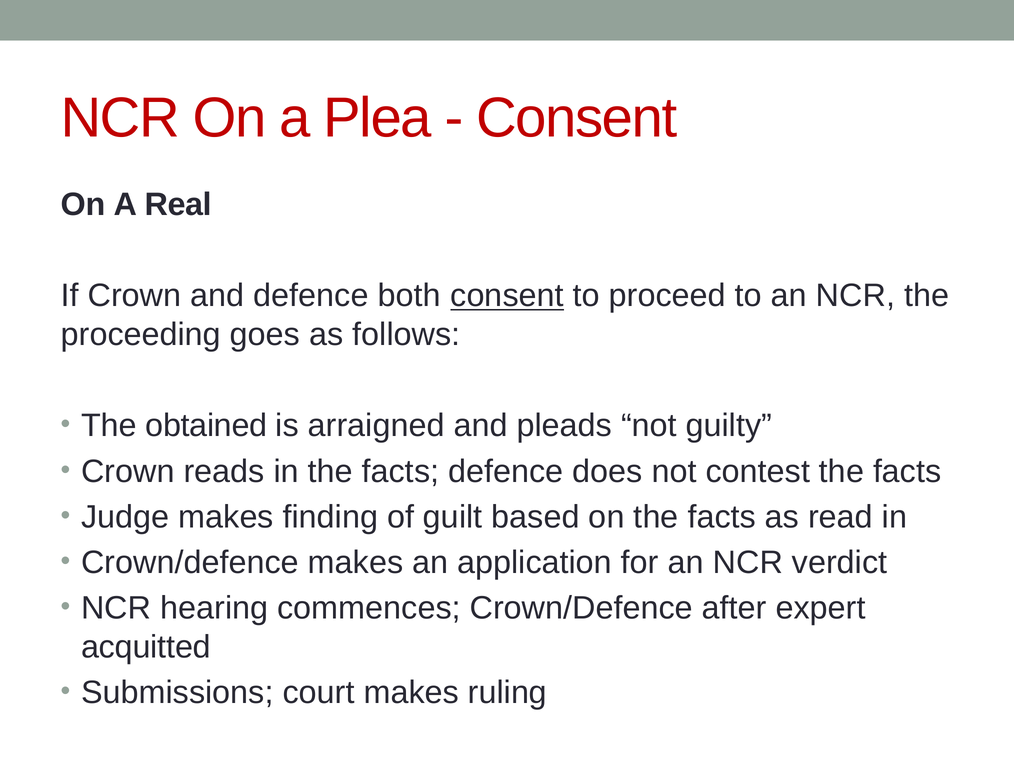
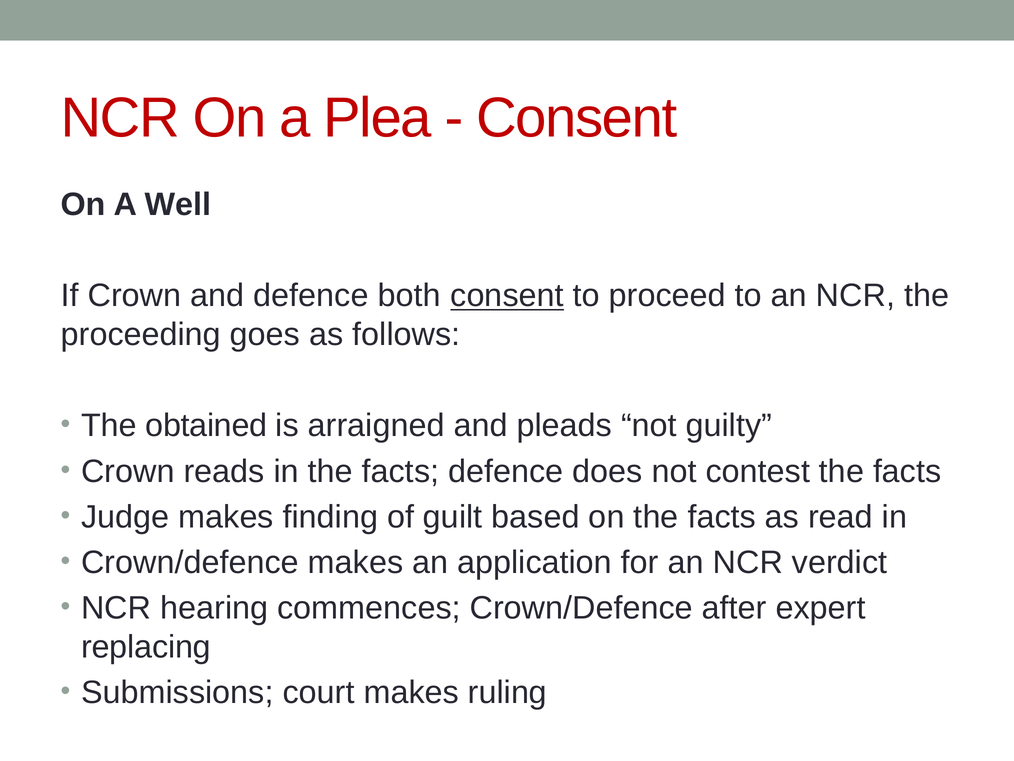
Real: Real -> Well
acquitted: acquitted -> replacing
